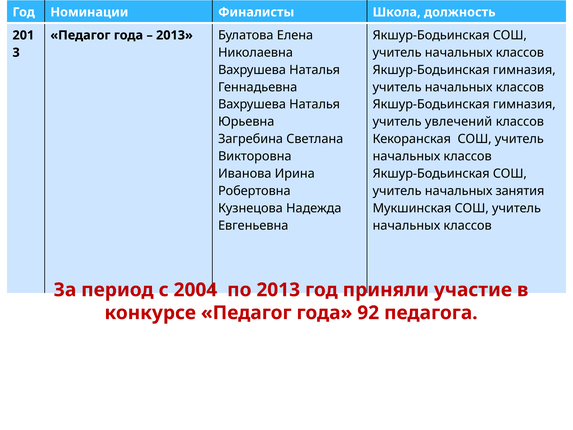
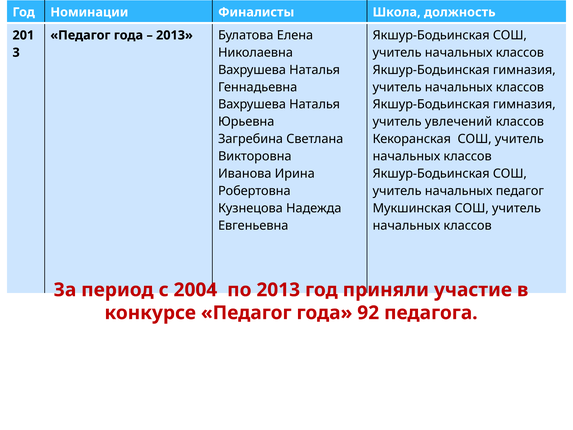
начальных занятия: занятия -> педагог
